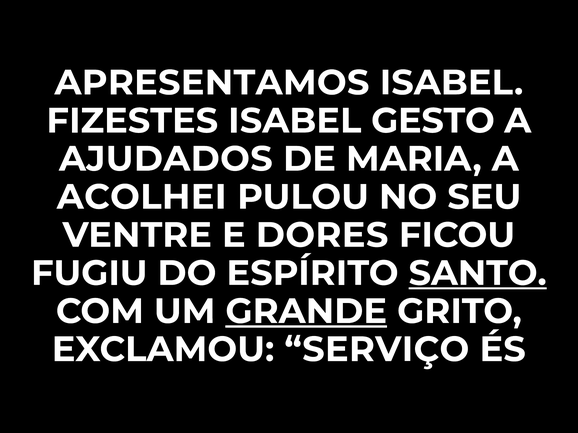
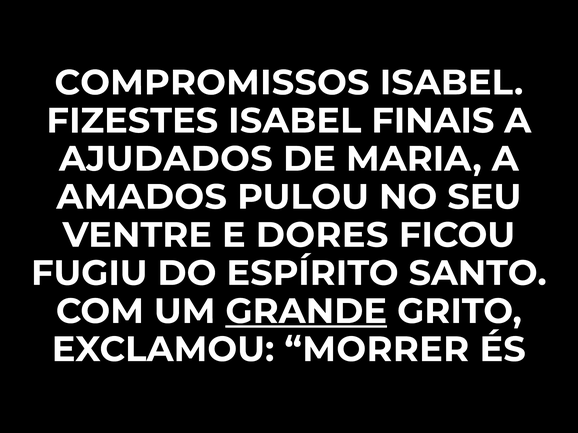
APRESENTAMOS: APRESENTAMOS -> COMPROMISSOS
GESTO: GESTO -> FINAIS
ACOLHEI: ACOLHEI -> AMADOS
SANTO underline: present -> none
SERVIÇO: SERVIÇO -> MORRER
